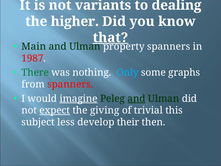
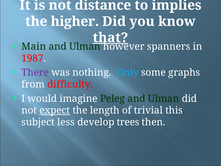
variants: variants -> distance
dealing: dealing -> implies
property: property -> however
There colour: green -> purple
from spanners: spanners -> difficulty
imagine underline: present -> none
and at (136, 98) underline: present -> none
giving: giving -> length
their: their -> trees
